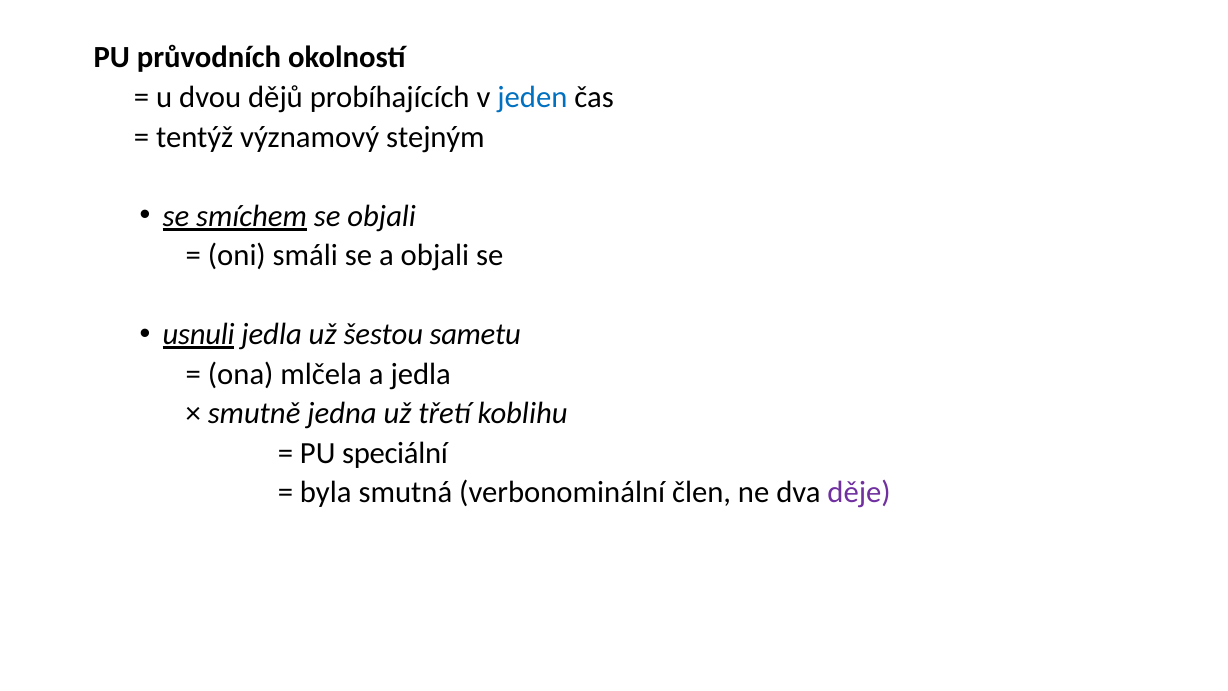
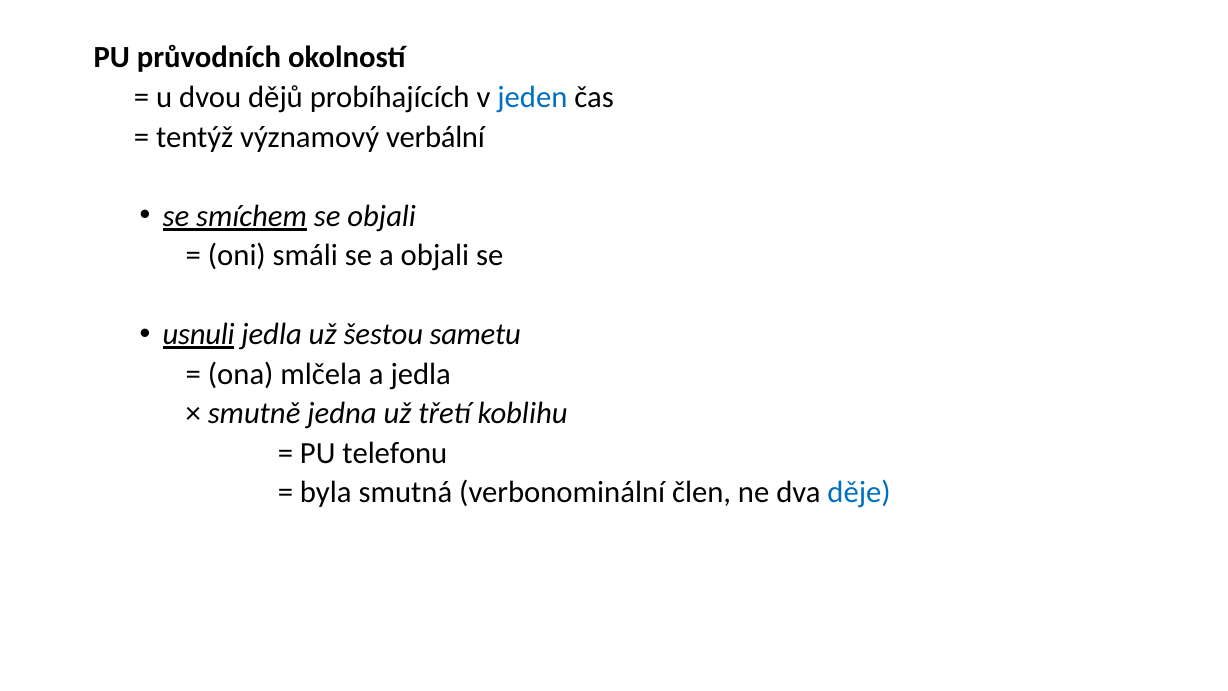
stejným: stejným -> verbální
speciální: speciální -> telefonu
děje colour: purple -> blue
